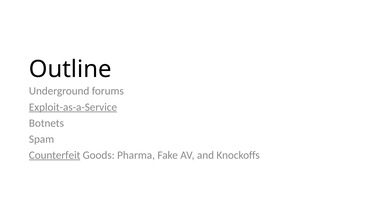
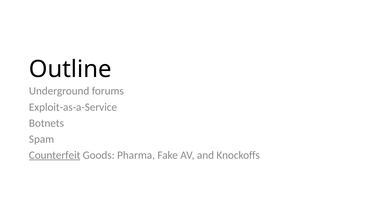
Exploit-as-a-Service underline: present -> none
